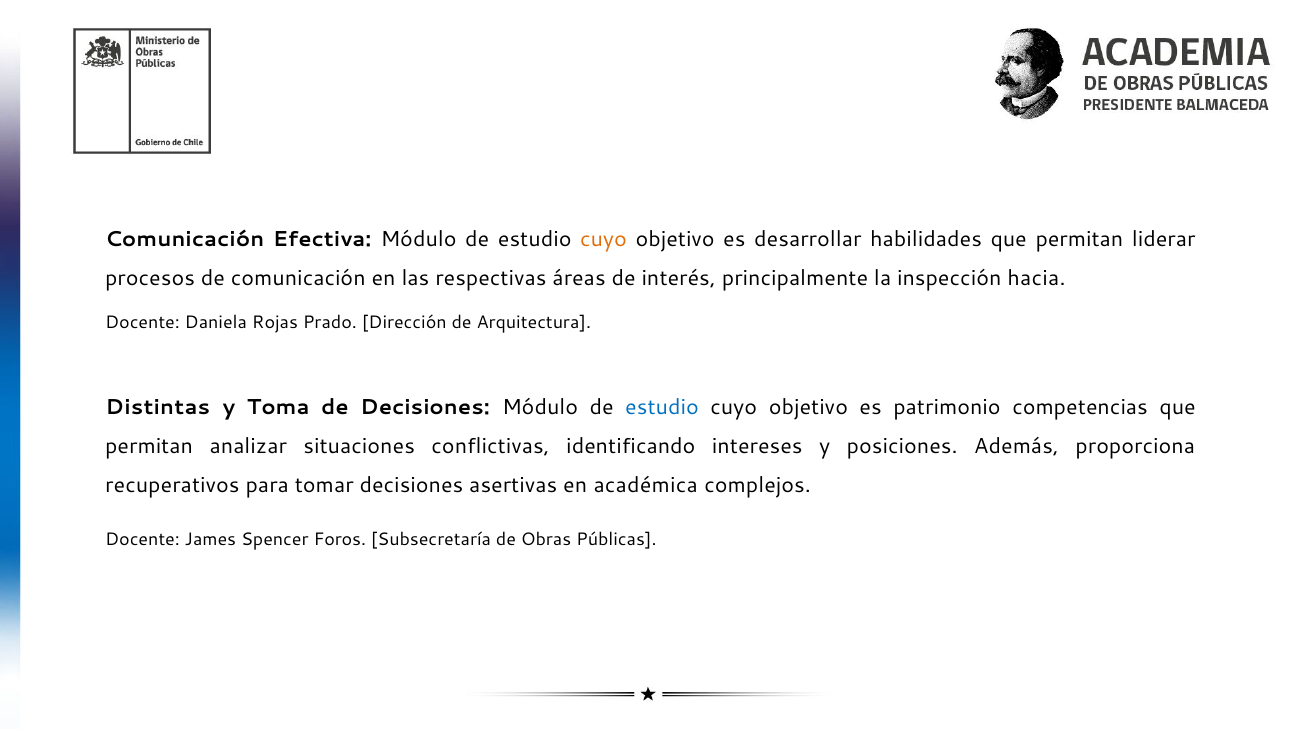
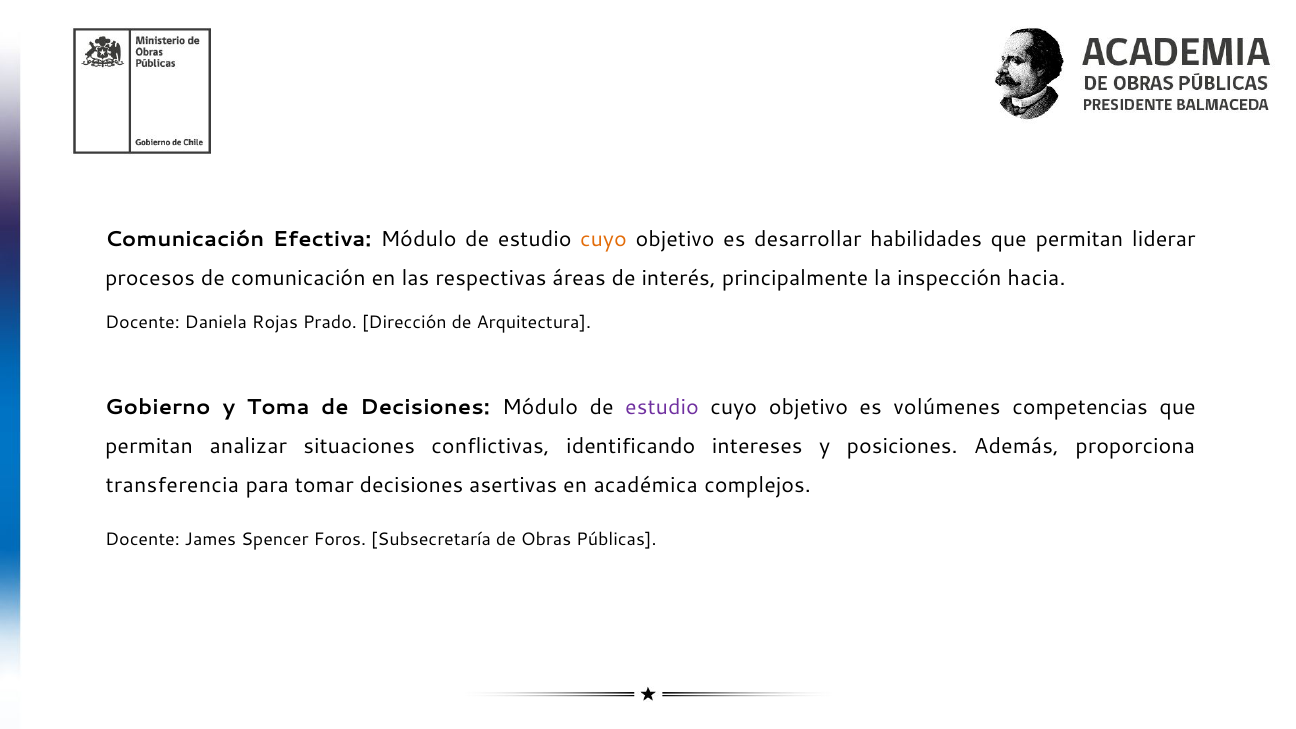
Distintas: Distintas -> Gobierno
estudio at (662, 408) colour: blue -> purple
patrimonio: patrimonio -> volúmenes
recuperativos: recuperativos -> transferencia
